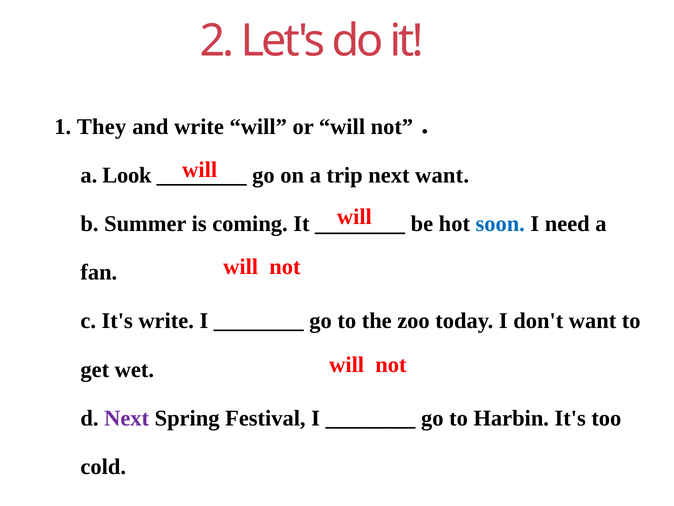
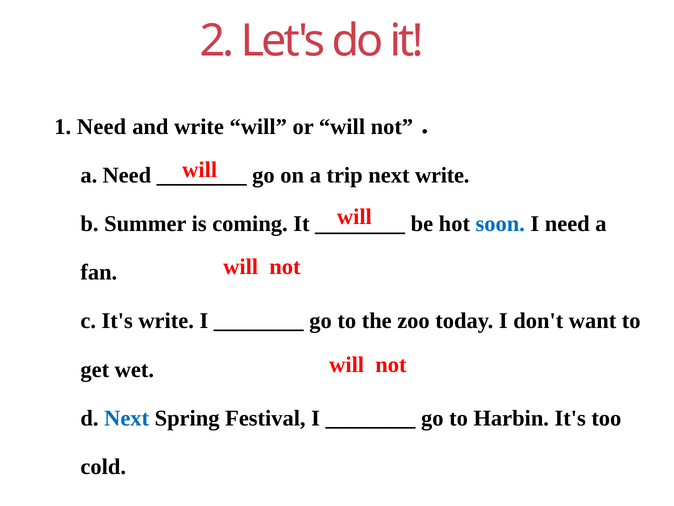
1 They: They -> Need
a Look: Look -> Need
next want: want -> write
Next at (127, 418) colour: purple -> blue
